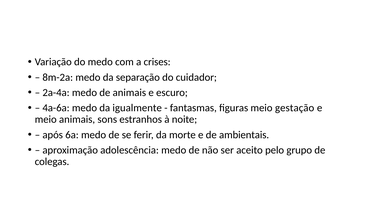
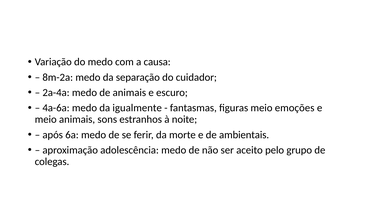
crises: crises -> causa
gestação: gestação -> emoções
